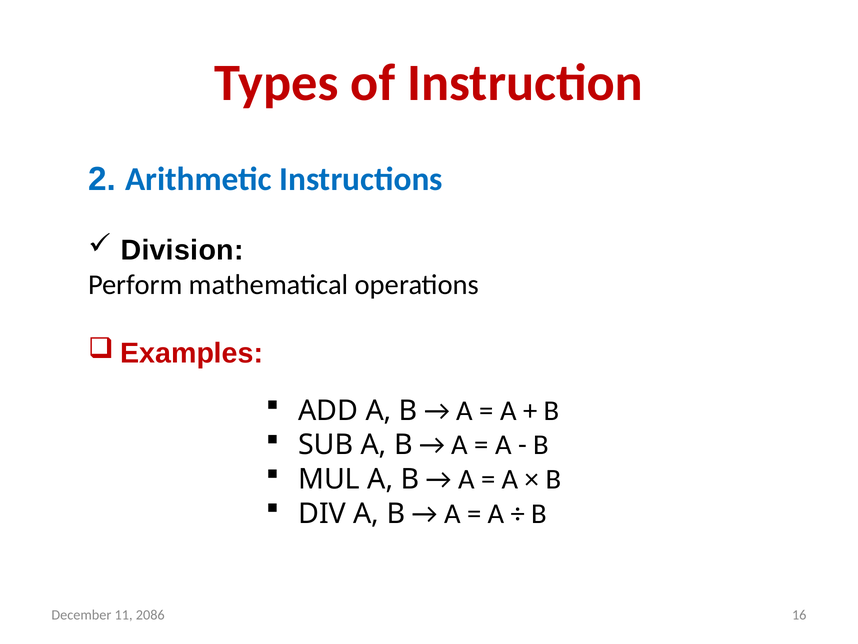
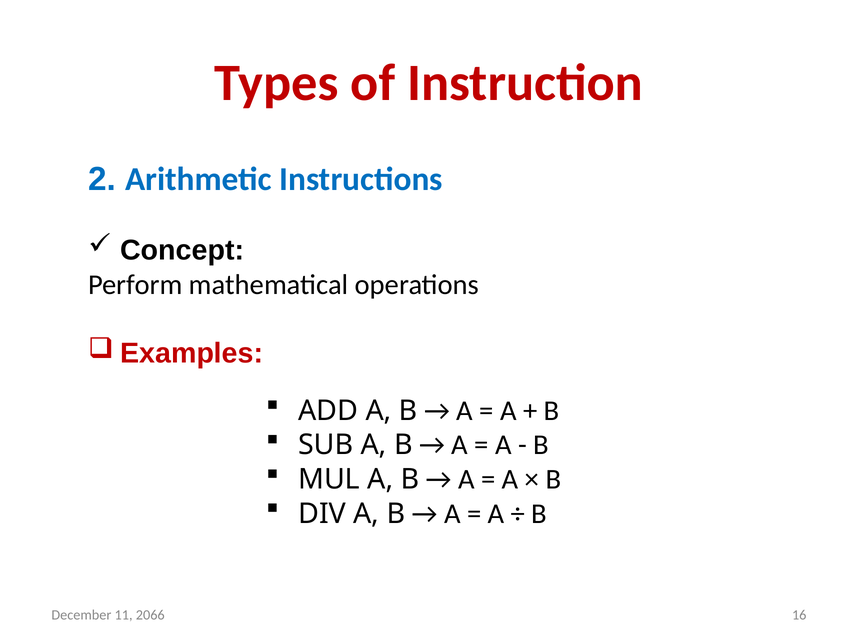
Division: Division -> Concept
2086: 2086 -> 2066
